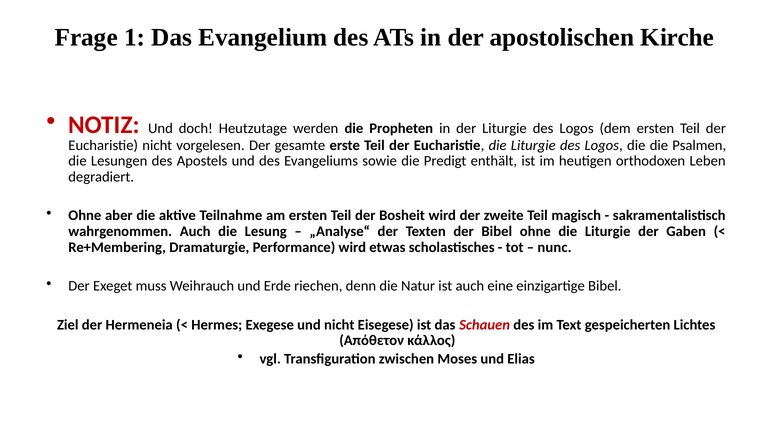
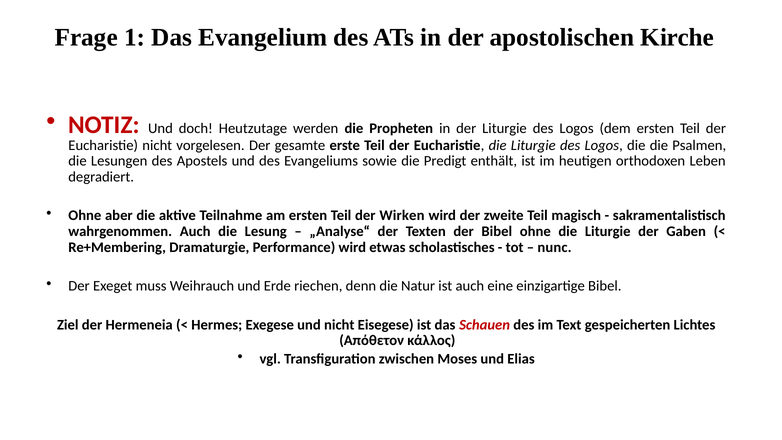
Bosheit: Bosheit -> Wirken
